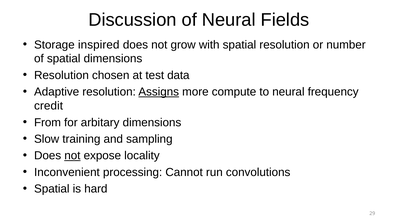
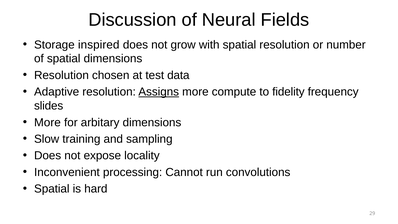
to neural: neural -> fidelity
credit: credit -> slides
From at (48, 122): From -> More
not at (72, 156) underline: present -> none
